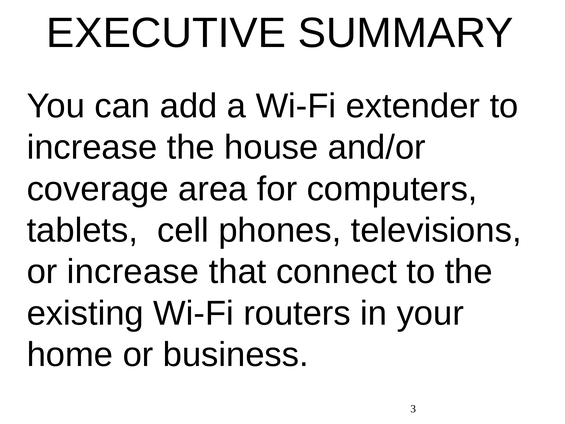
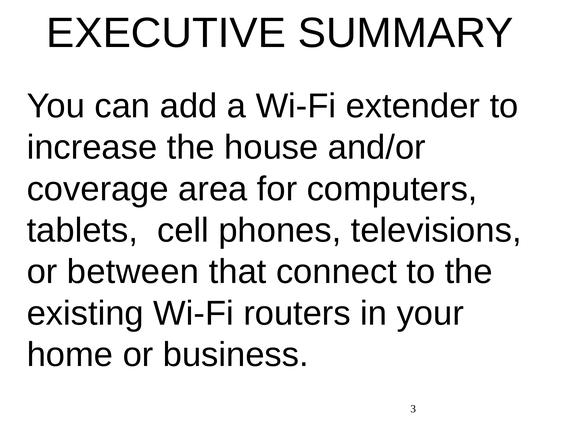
or increase: increase -> between
